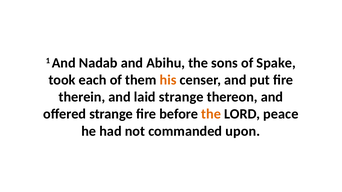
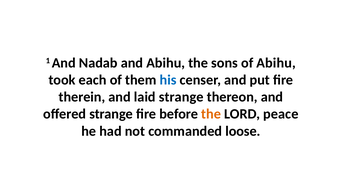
of Spake: Spake -> Abihu
his colour: orange -> blue
upon: upon -> loose
